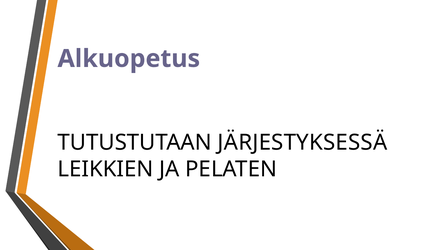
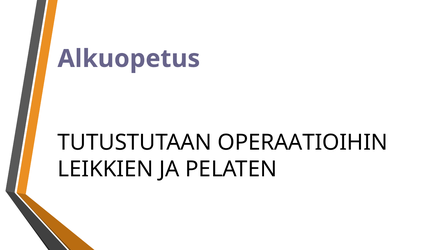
JÄRJESTYKSESSÄ: JÄRJESTYKSESSÄ -> OPERAATIOIHIN
